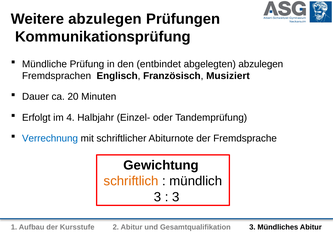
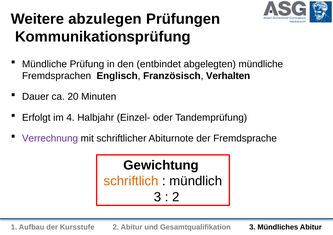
abgelegten abzulegen: abzulegen -> mündliche
Musiziert: Musiziert -> Verhalten
Verrechnung colour: blue -> purple
3 at (176, 196): 3 -> 2
